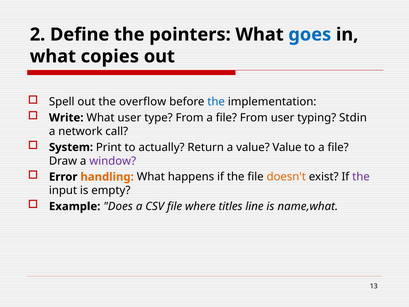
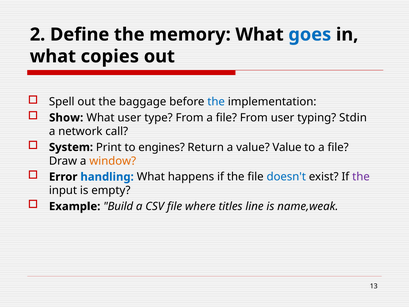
pointers: pointers -> memory
overflow: overflow -> baggage
Write: Write -> Show
actually: actually -> engines
window colour: purple -> orange
handling colour: orange -> blue
doesn't colour: orange -> blue
Does: Does -> Build
name,what: name,what -> name,weak
